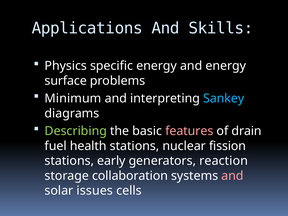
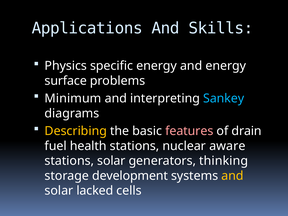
Describing colour: light green -> yellow
fission: fission -> aware
stations early: early -> solar
reaction: reaction -> thinking
collaboration: collaboration -> development
and at (233, 176) colour: pink -> yellow
issues: issues -> lacked
